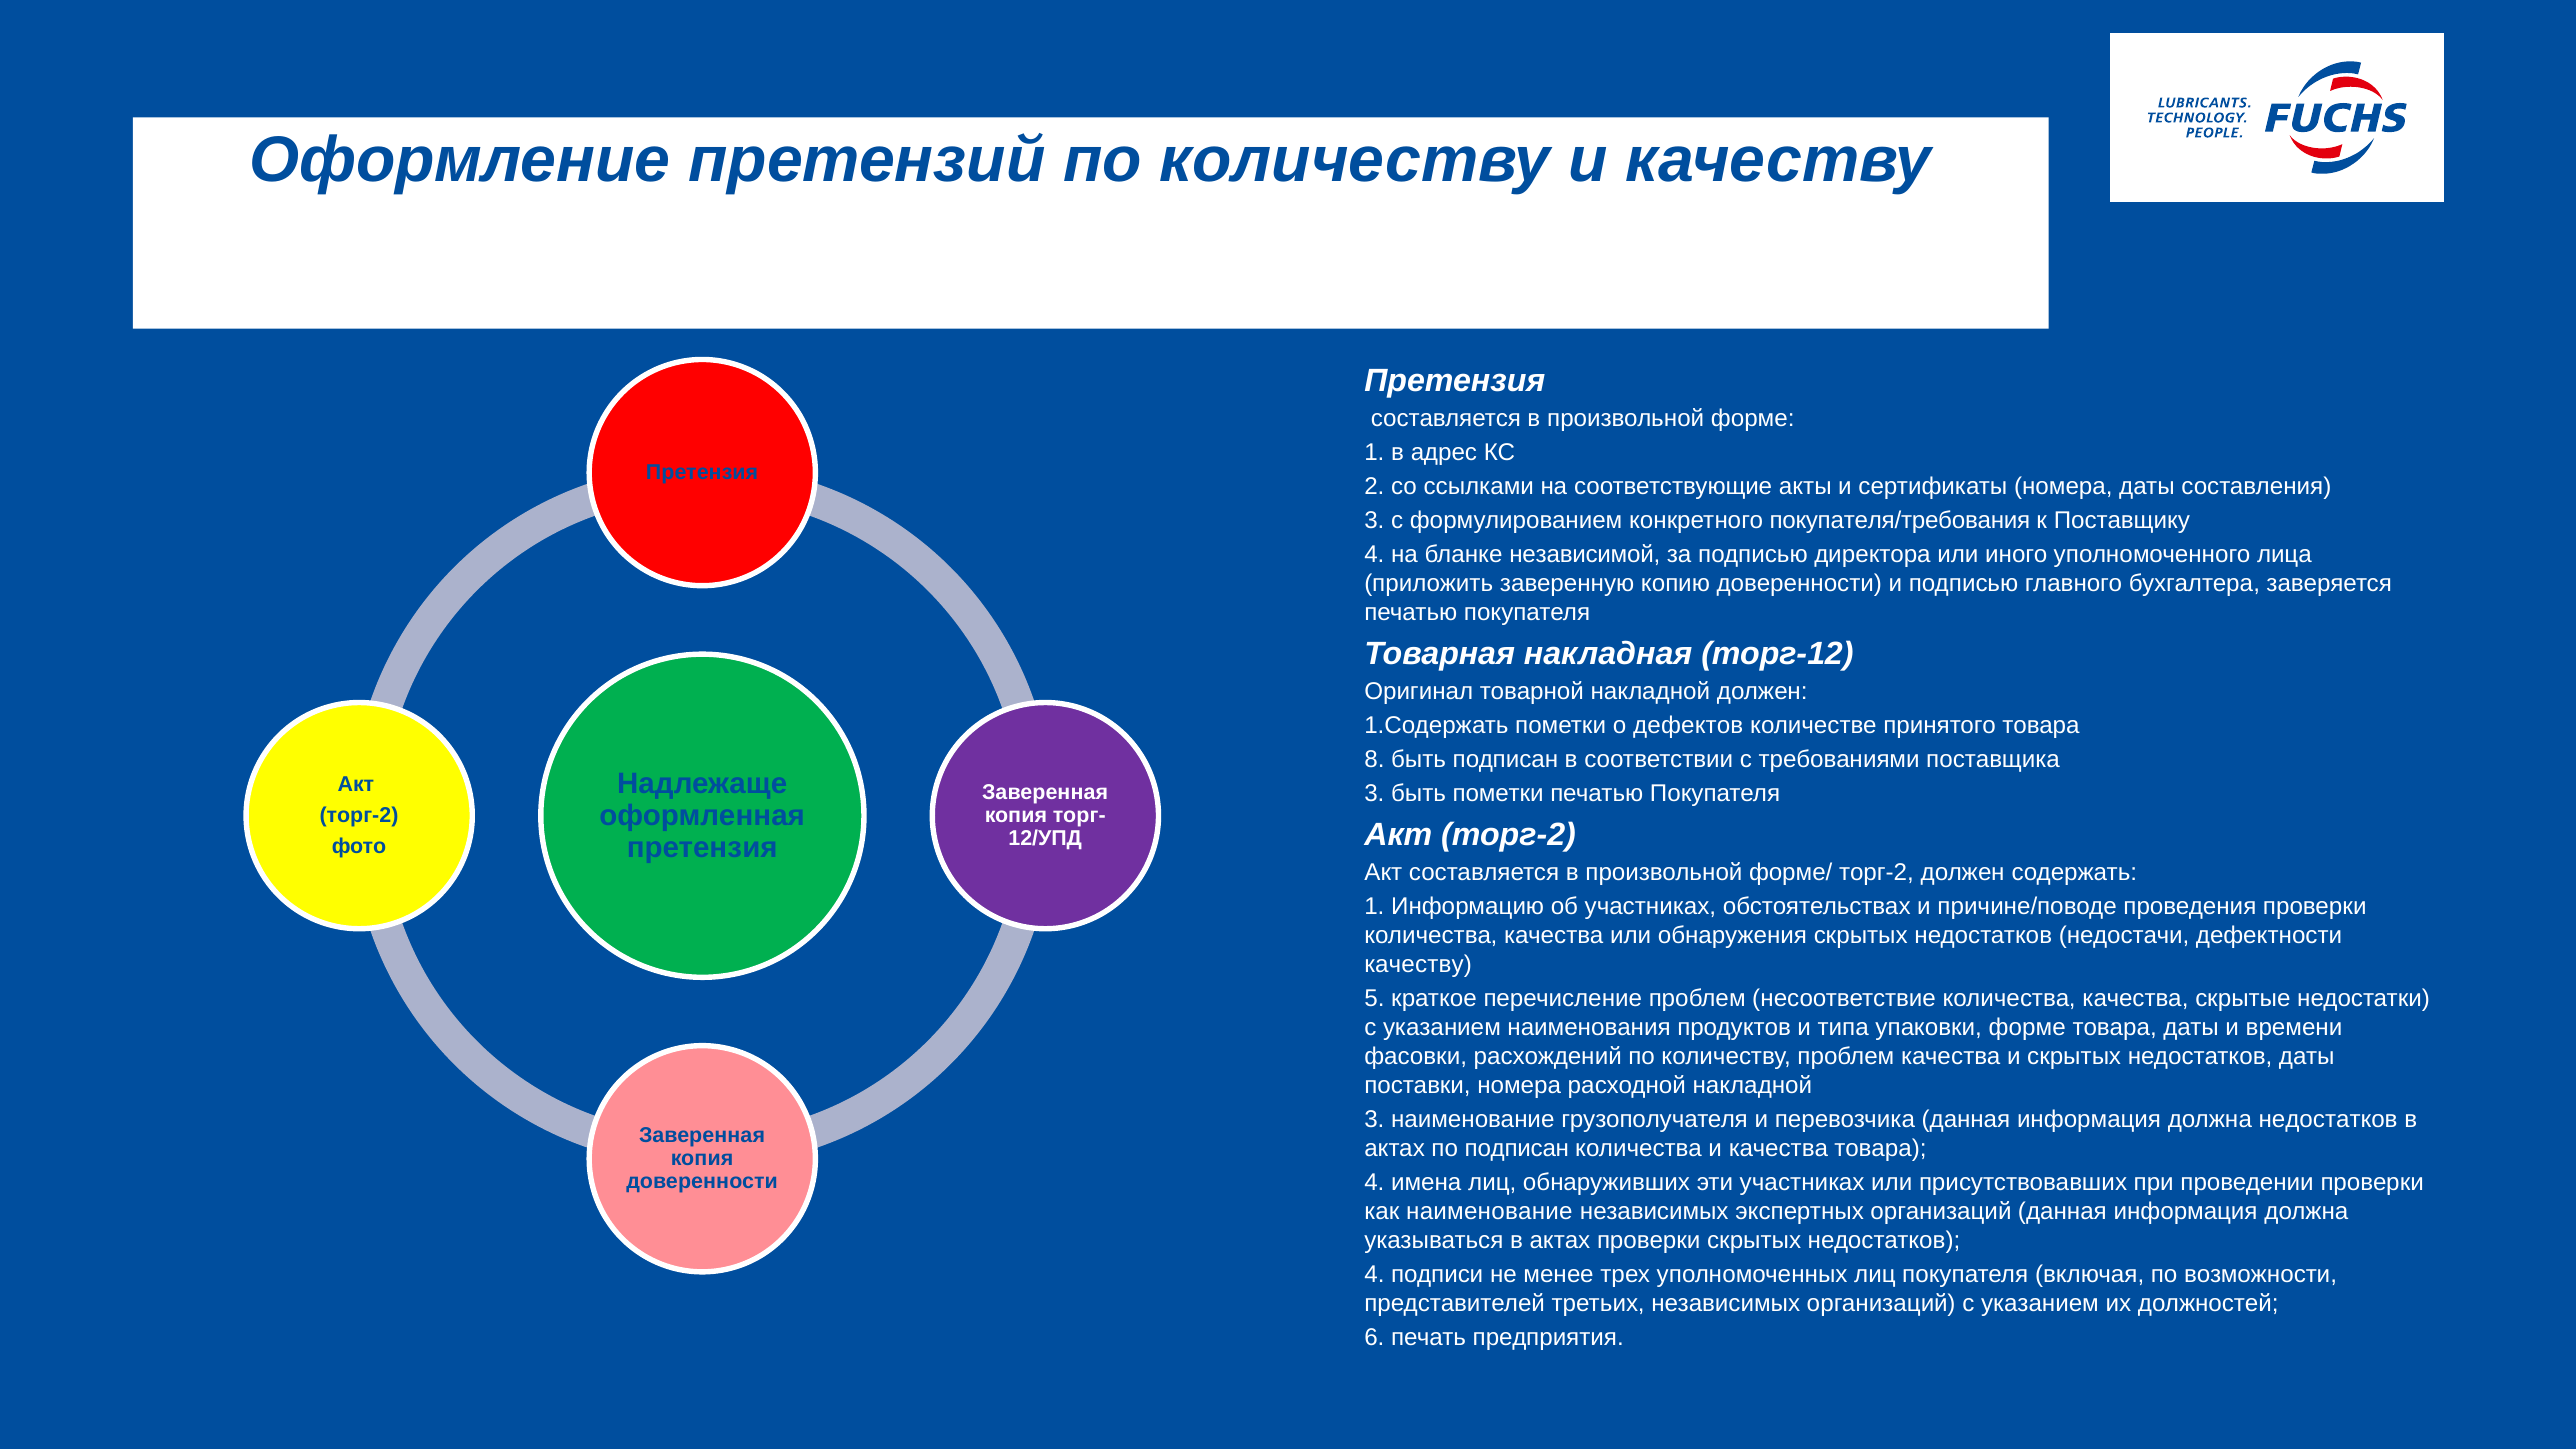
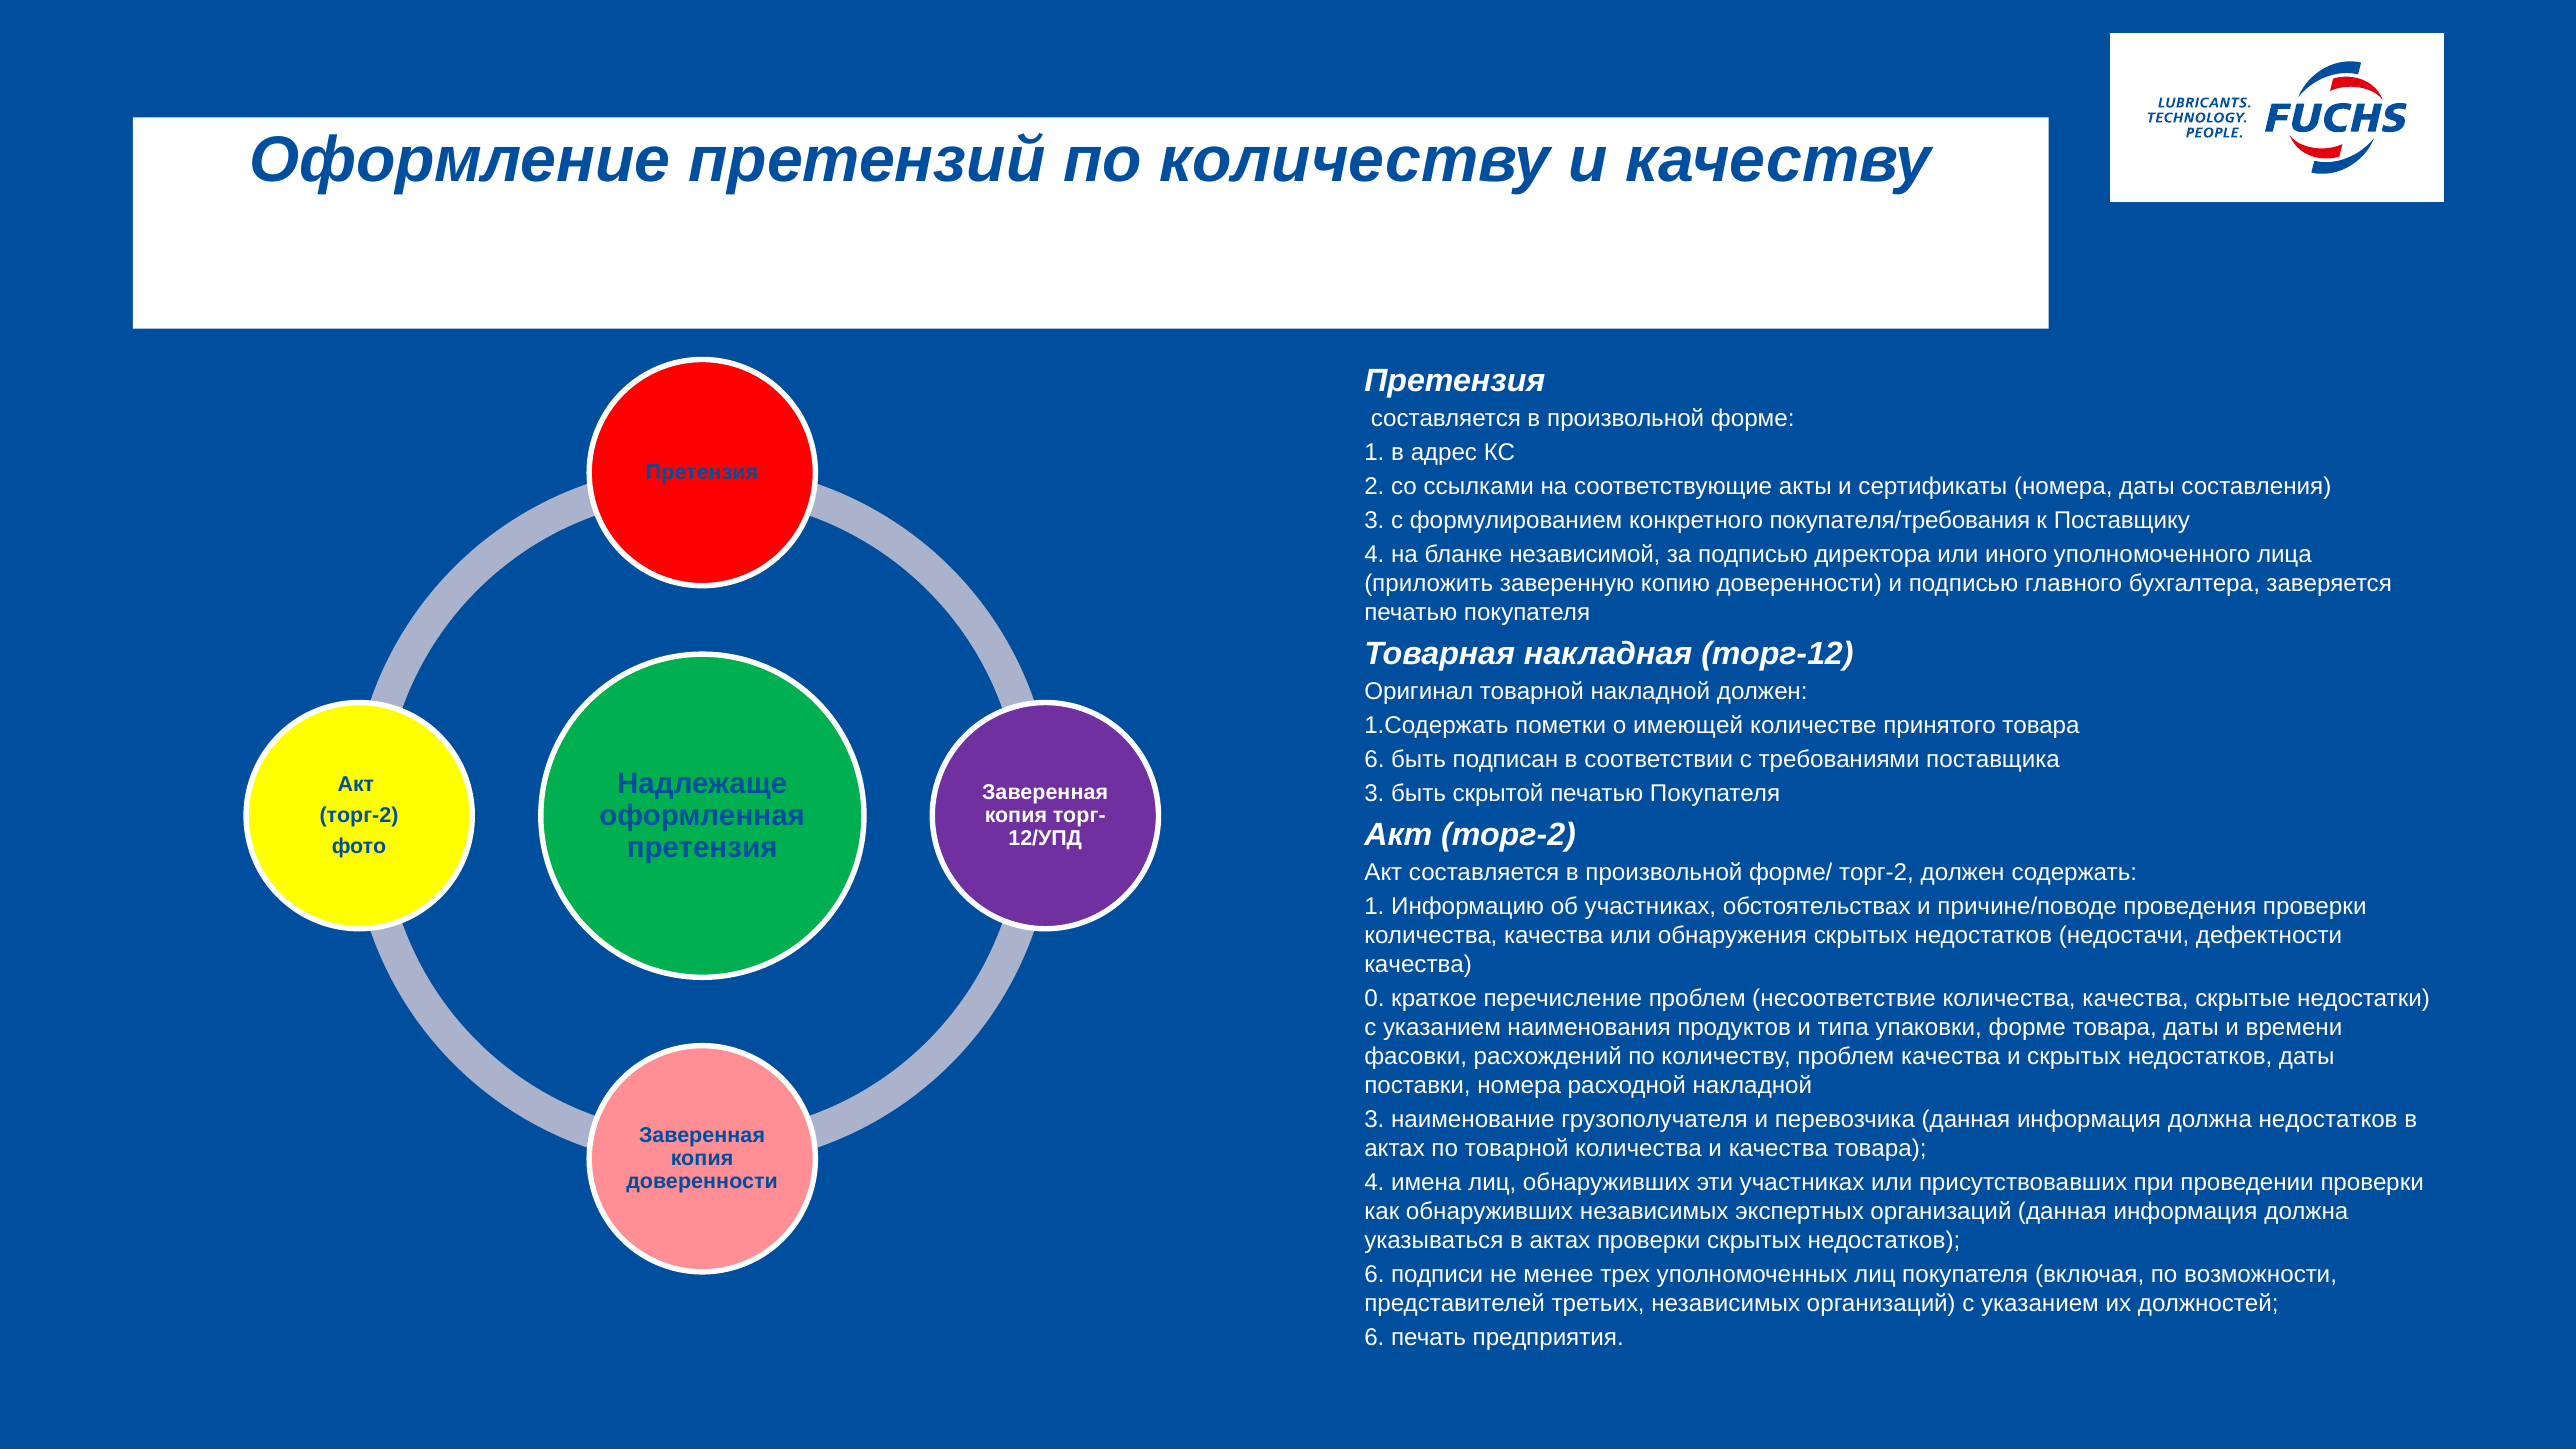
дефектов: дефектов -> имеющей
8 at (1374, 760): 8 -> 6
быть пометки: пометки -> скрытой
качеству at (1418, 965): качеству -> качества
5 at (1374, 999): 5 -> 0
по подписан: подписан -> товарной
как наименование: наименование -> обнаруживших
4 at (1374, 1275): 4 -> 6
